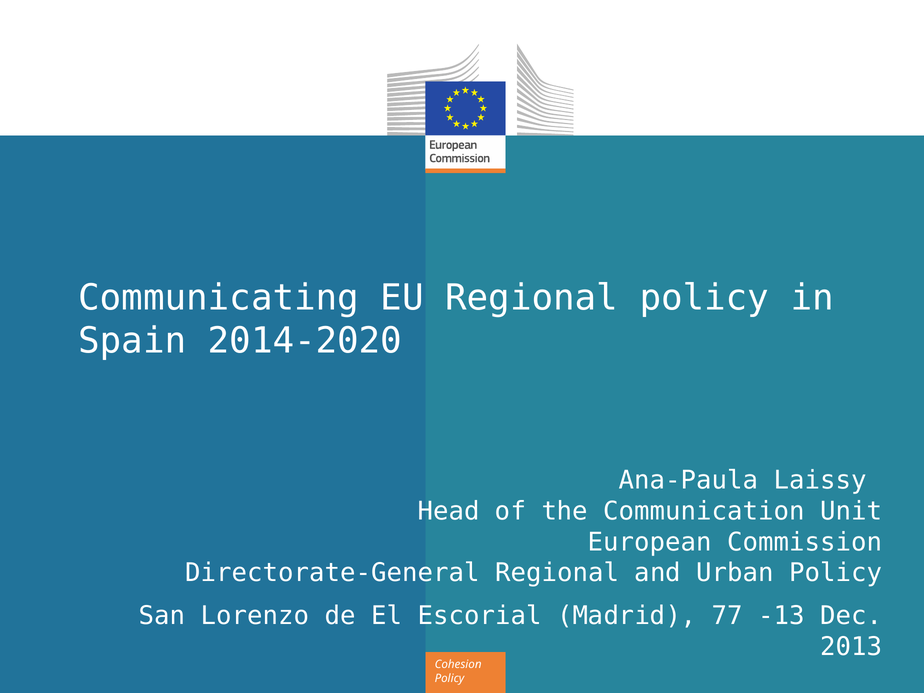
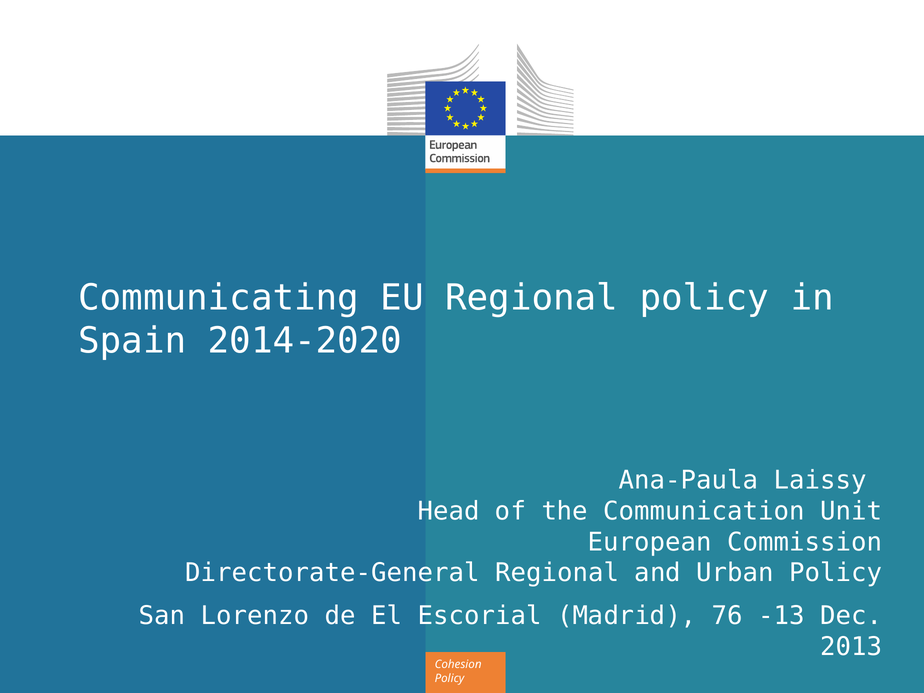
77: 77 -> 76
